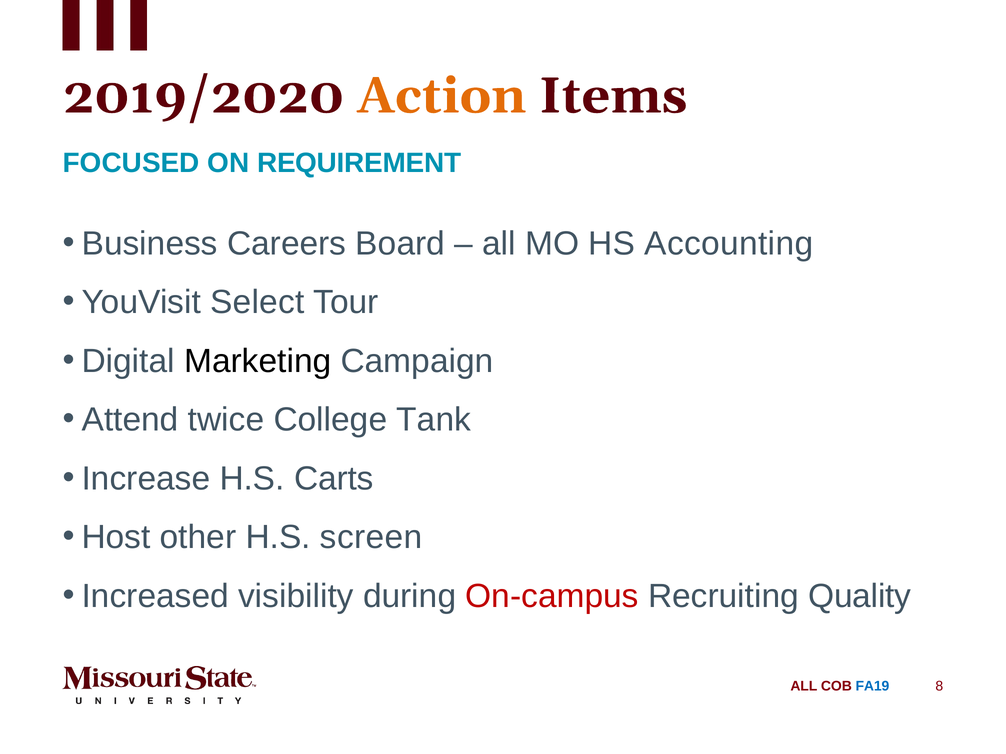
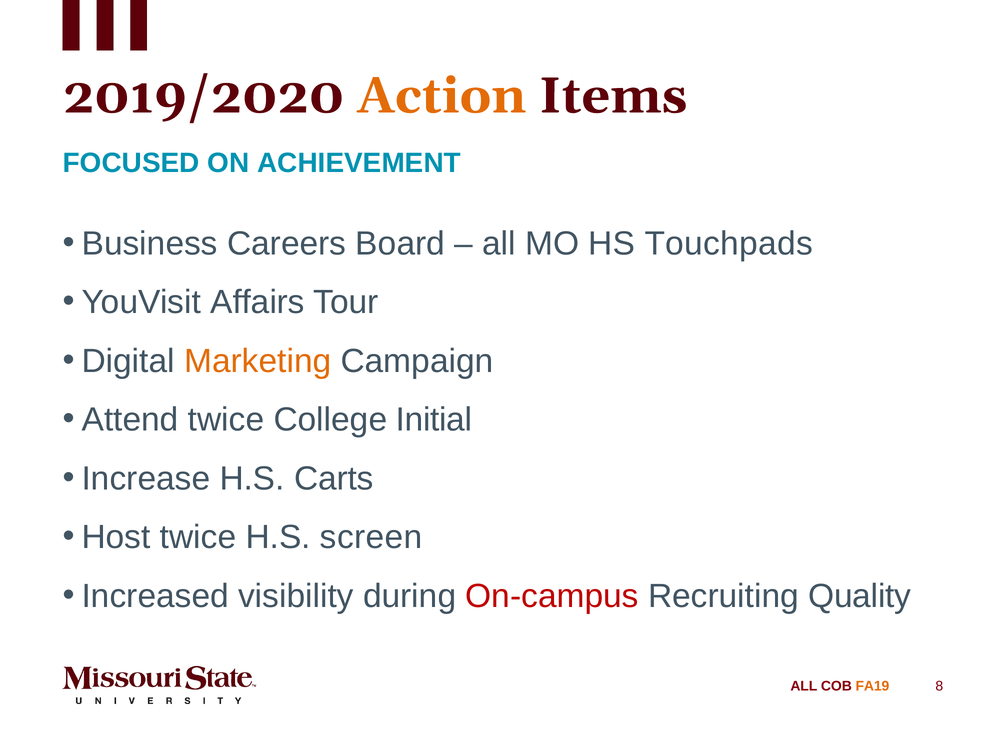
REQUIREMENT: REQUIREMENT -> ACHIEVEMENT
Accounting: Accounting -> Touchpads
Select: Select -> Affairs
Marketing colour: black -> orange
Tank: Tank -> Initial
Host other: other -> twice
FA19 colour: blue -> orange
